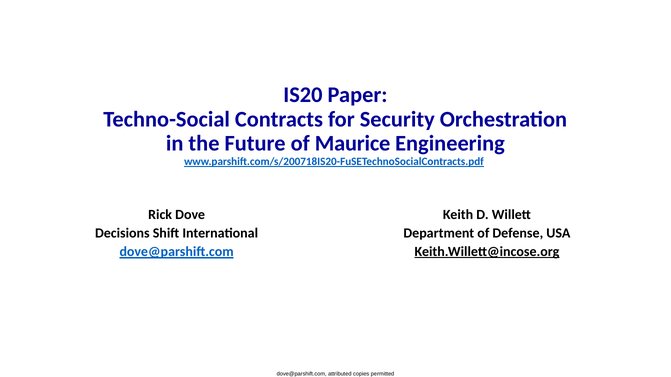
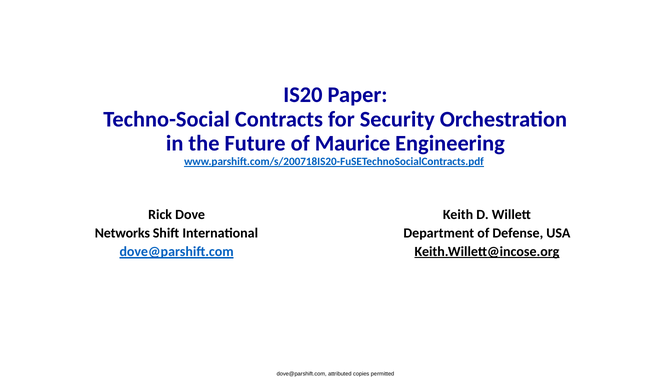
Decisions: Decisions -> Networks
